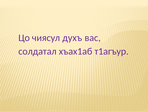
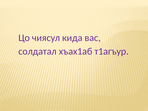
духъ: духъ -> кида
